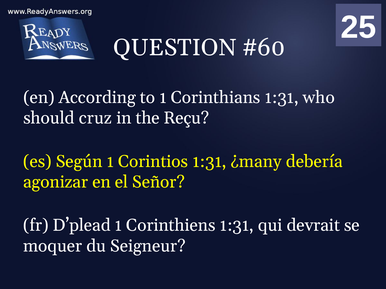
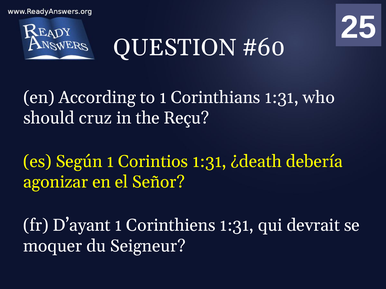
¿many: ¿many -> ¿death
D’plead: D’plead -> D’ayant
